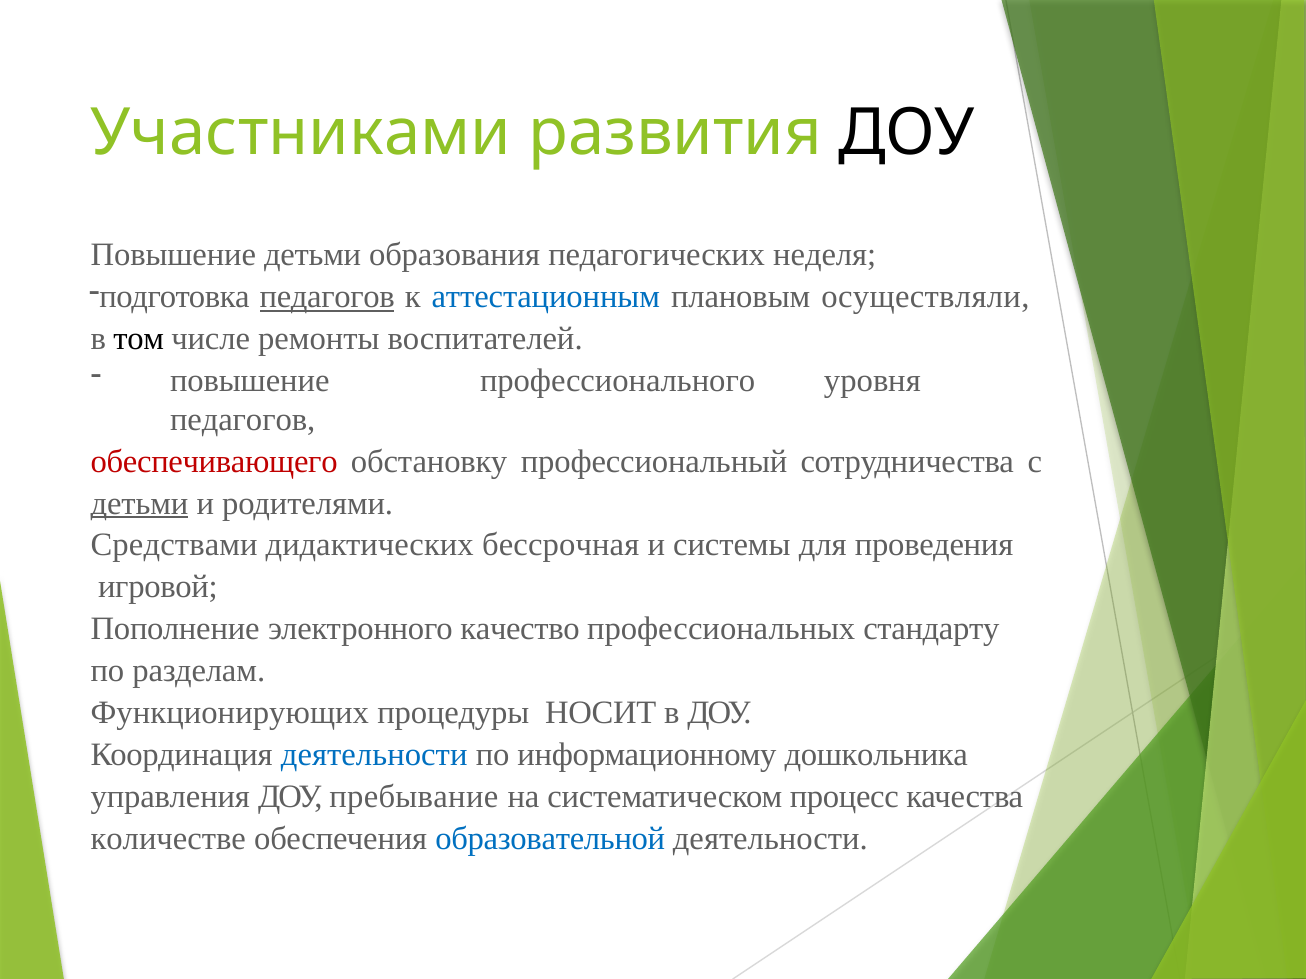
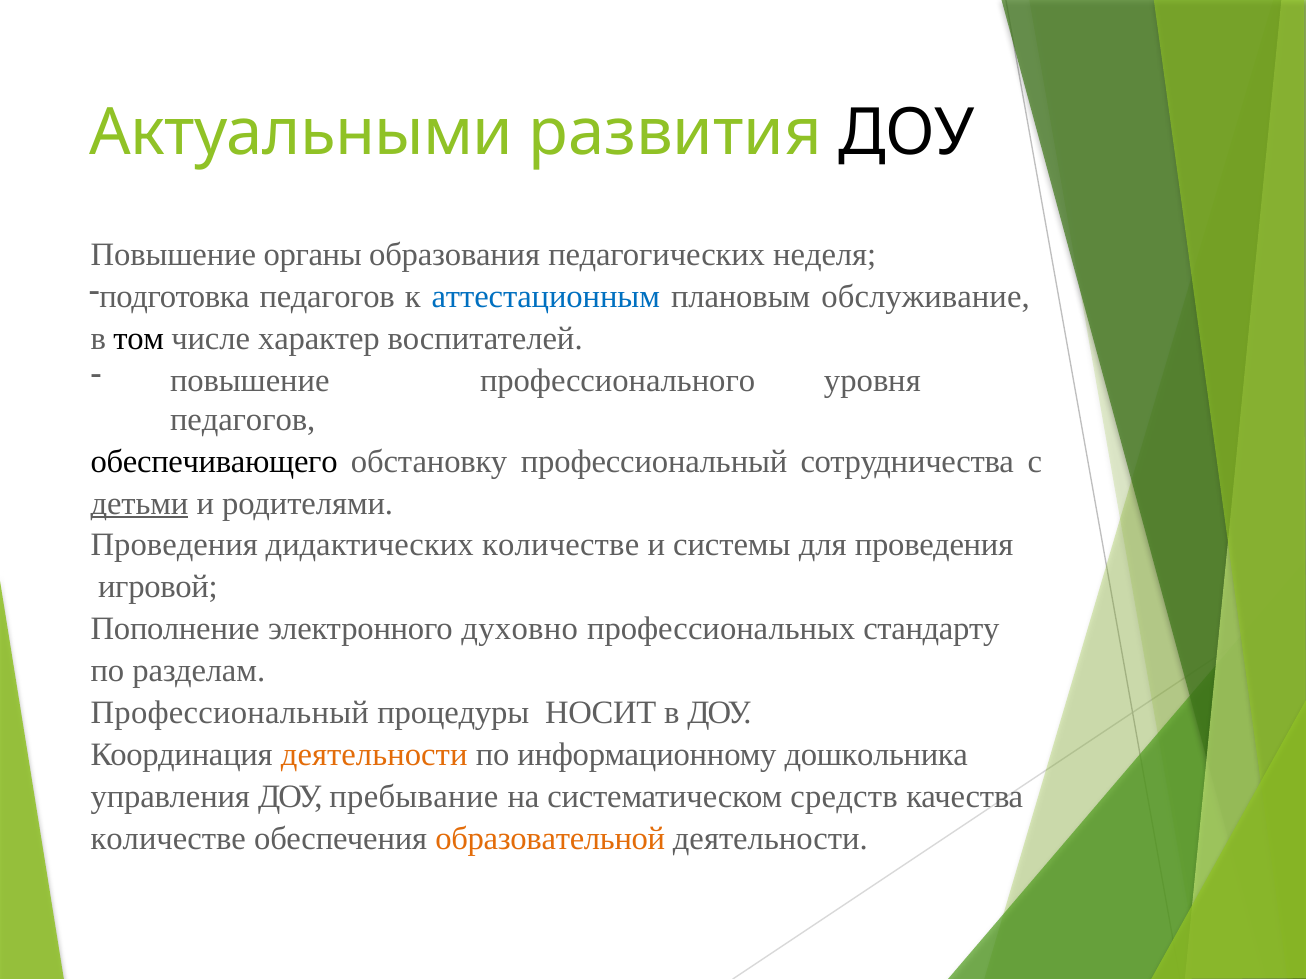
Участниками: Участниками -> Актуальными
Повышение детьми: детьми -> органы
педагогов at (327, 297) underline: present -> none
осуществляли: осуществляли -> обслуживание
ремонты: ремонты -> характер
обеспечивающего colour: red -> black
Средствами at (174, 546): Средствами -> Проведения
дидактических бессрочная: бессрочная -> количестве
качество: качество -> духовно
Функционирующих at (230, 713): Функционирующих -> Профессиональный
деятельности at (374, 755) colour: blue -> orange
процесс: процесс -> средств
образовательной colour: blue -> orange
